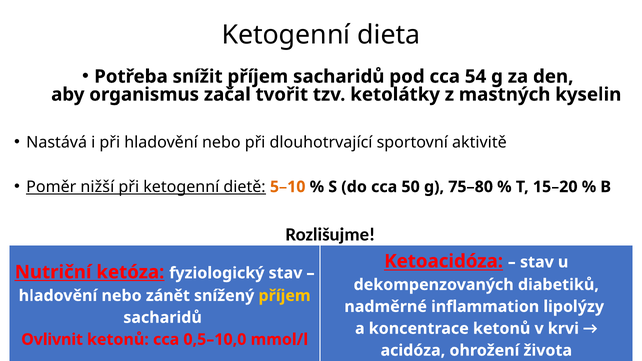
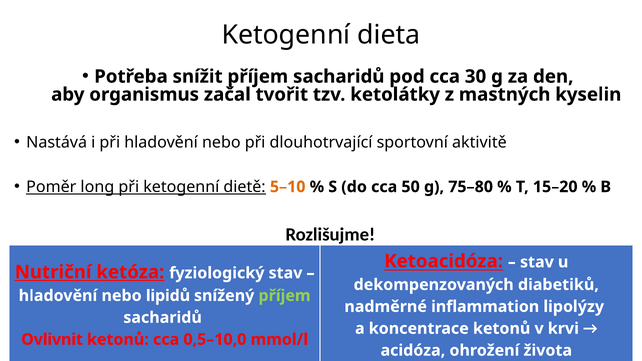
54: 54 -> 30
nižší: nižší -> long
zánět: zánět -> lipidů
příjem at (285, 296) colour: yellow -> light green
